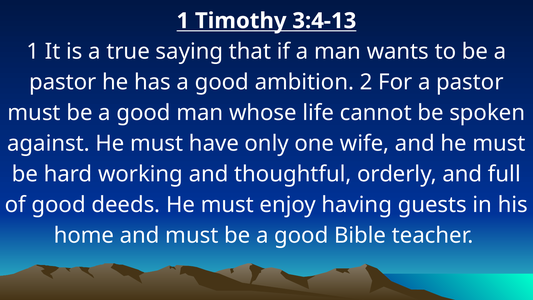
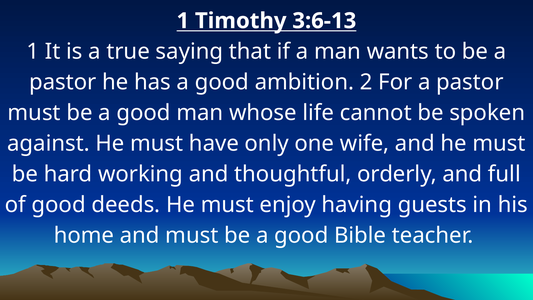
3:4-13: 3:4-13 -> 3:6-13
